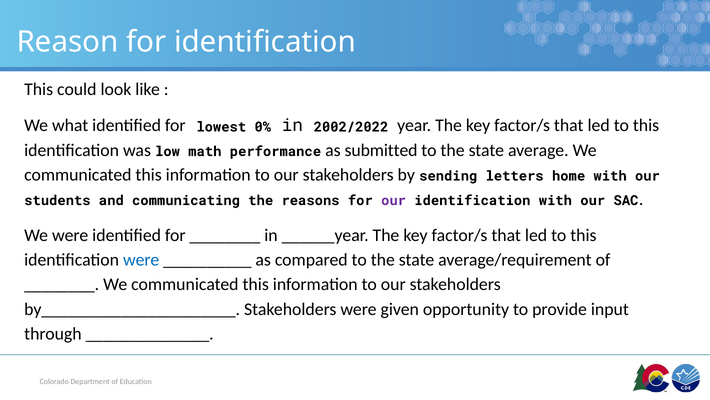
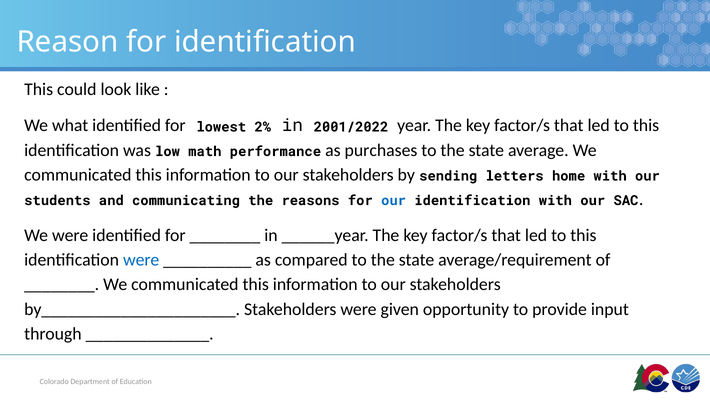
0%: 0% -> 2%
2002/2022: 2002/2022 -> 2001/2022
submitted: submitted -> purchases
our at (394, 200) colour: purple -> blue
